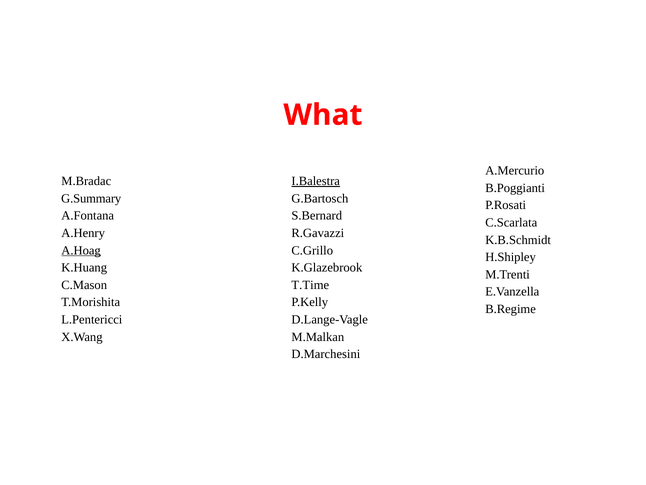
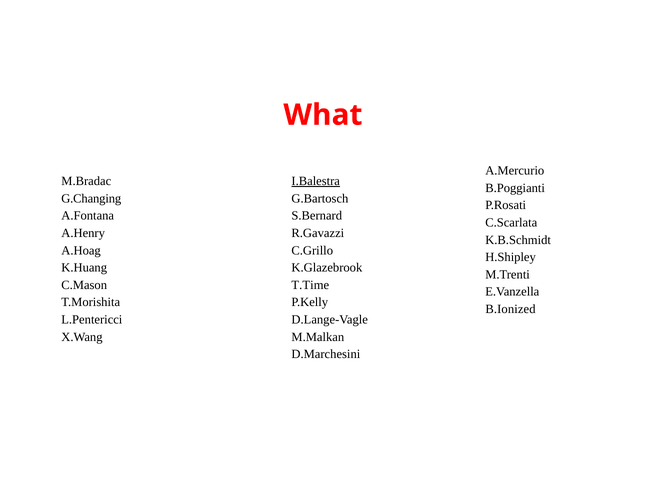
G.Summary: G.Summary -> G.Changing
A.Hoag underline: present -> none
B.Regime: B.Regime -> B.Ionized
